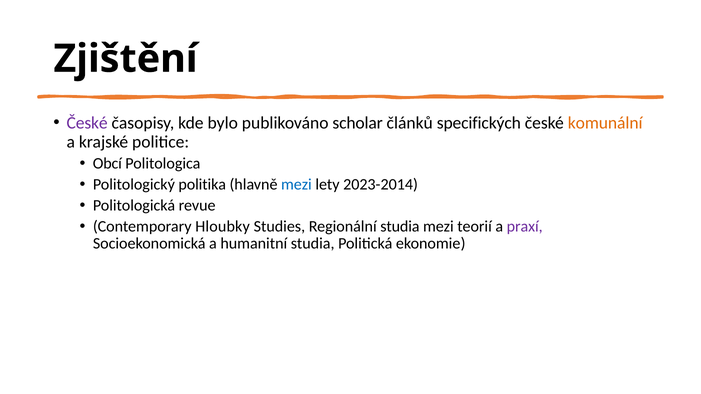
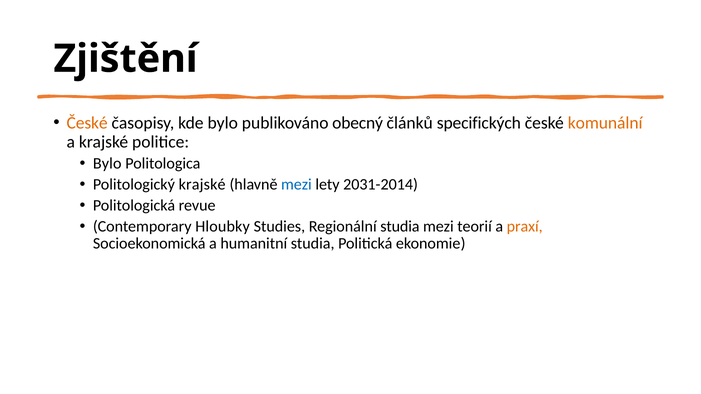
České at (87, 123) colour: purple -> orange
scholar: scholar -> obecný
Obcí at (107, 164): Obcí -> Bylo
Politologický politika: politika -> krajské
2023-2014: 2023-2014 -> 2031-2014
praxí colour: purple -> orange
